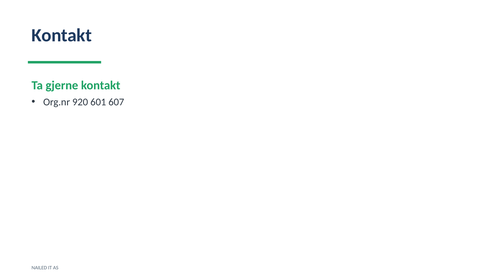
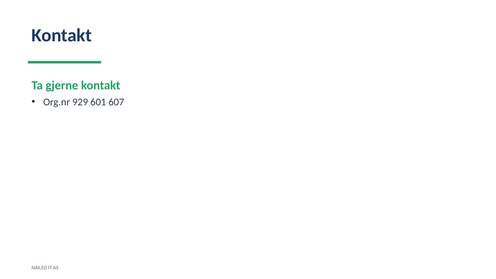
920: 920 -> 929
